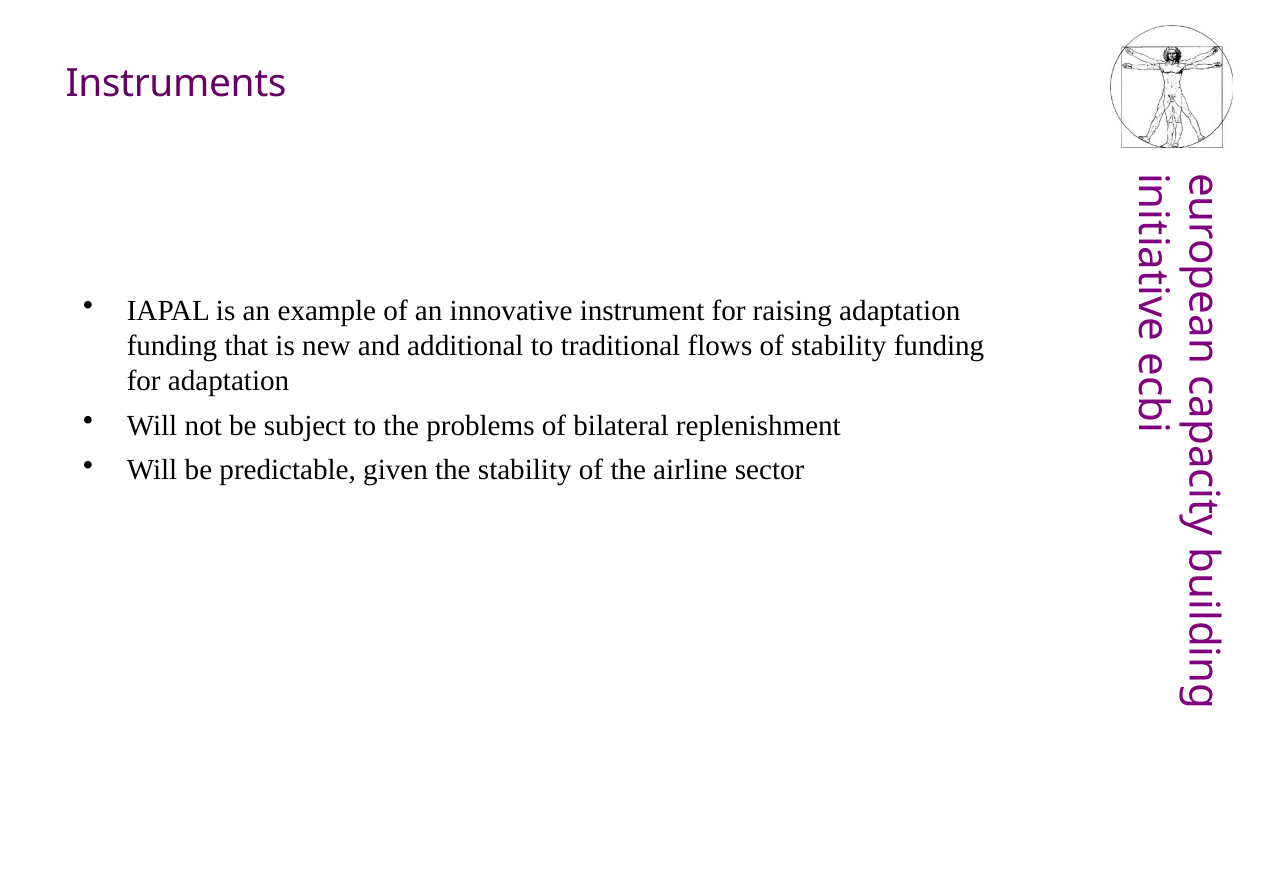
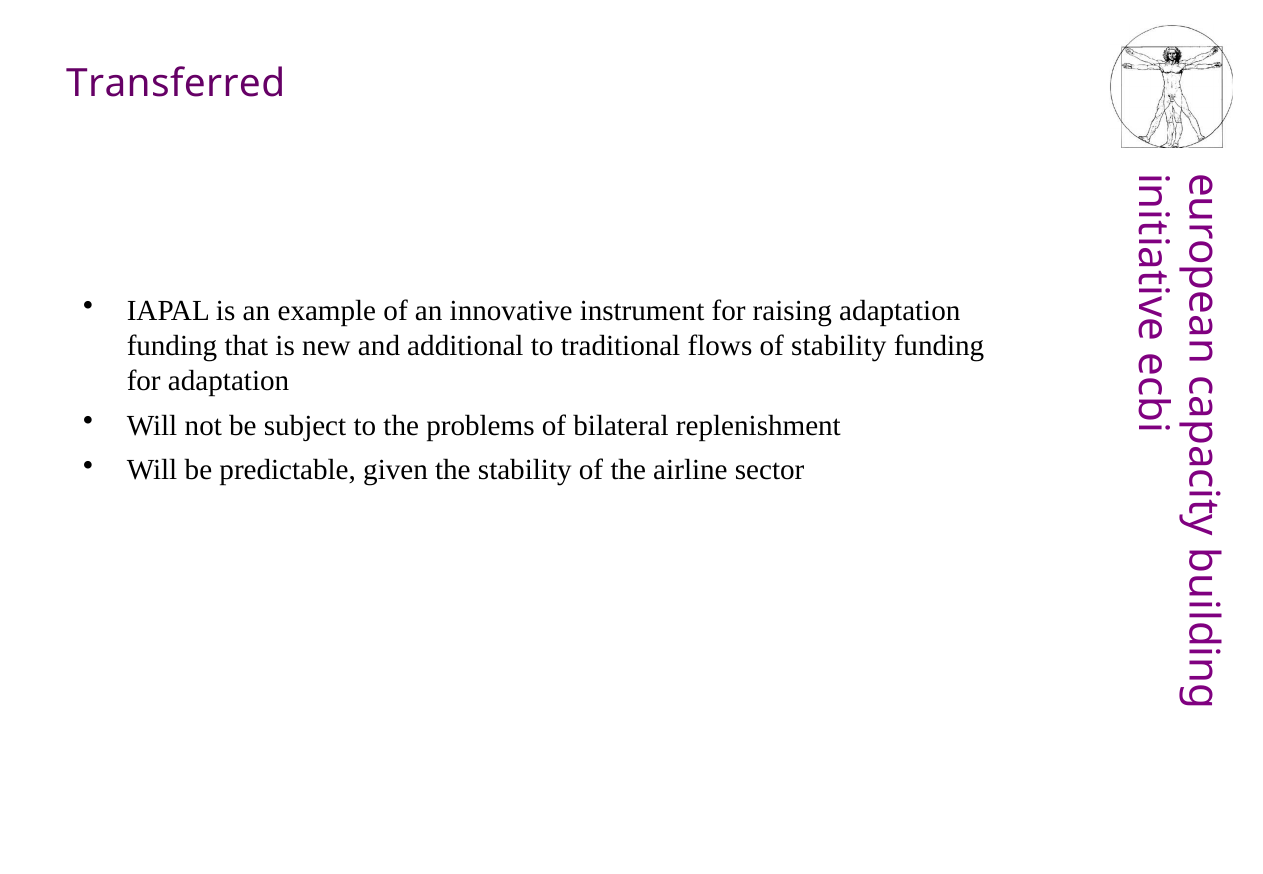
Instruments: Instruments -> Transferred
